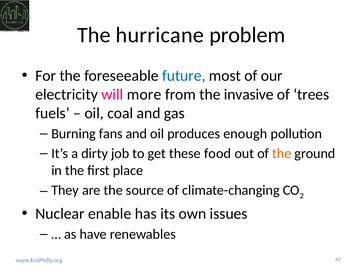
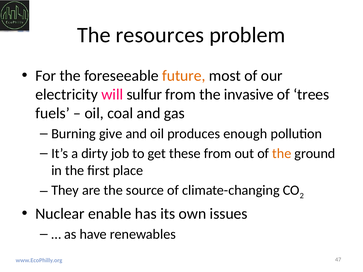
hurricane: hurricane -> resources
future colour: blue -> orange
more: more -> sulfur
fans: fans -> give
these food: food -> from
